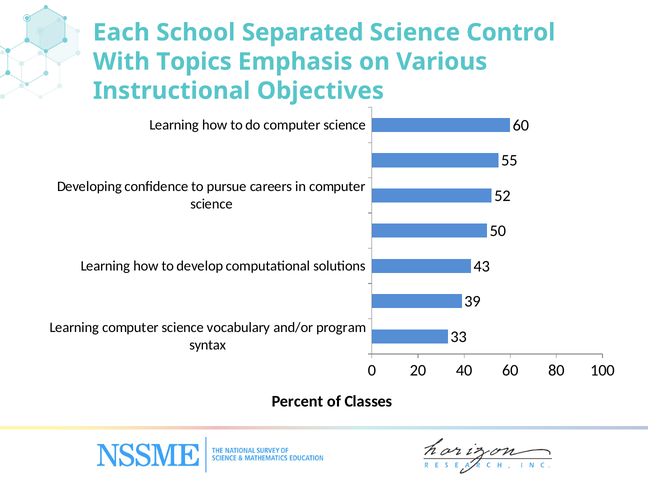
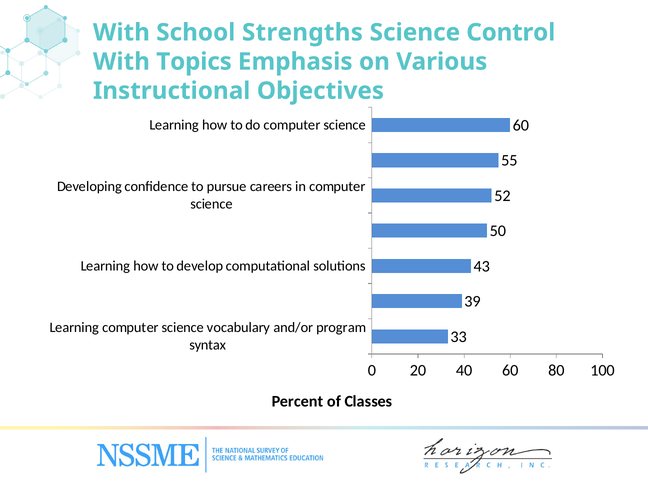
Each at (121, 32): Each -> With
Separated: Separated -> Strengths
